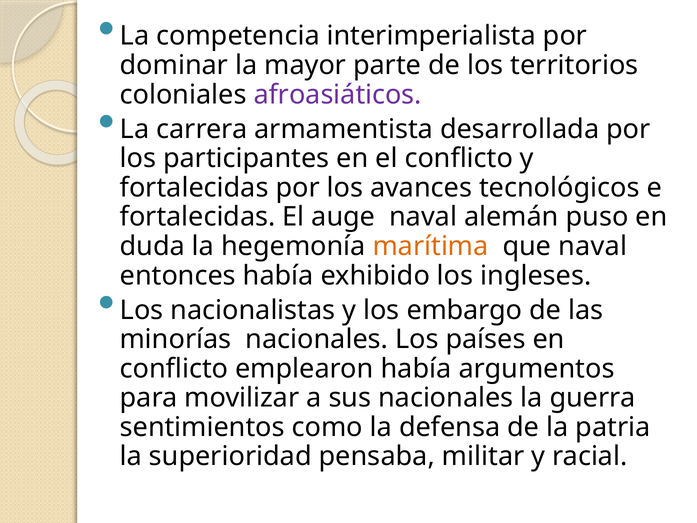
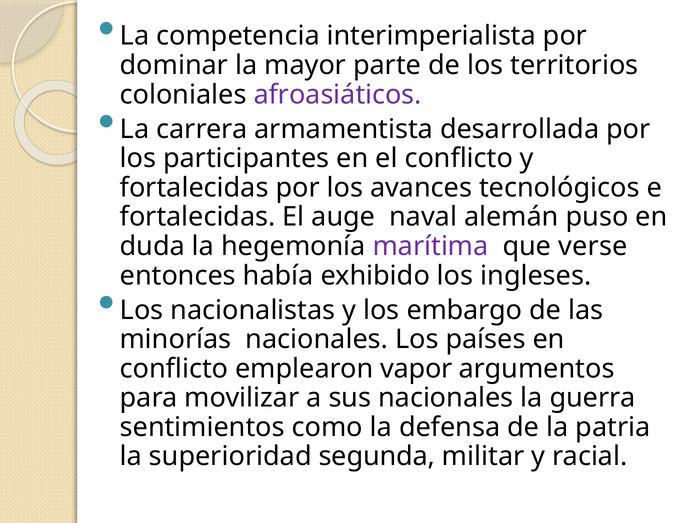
marítima colour: orange -> purple
que naval: naval -> verse
emplearon había: había -> vapor
pensaba: pensaba -> segunda
